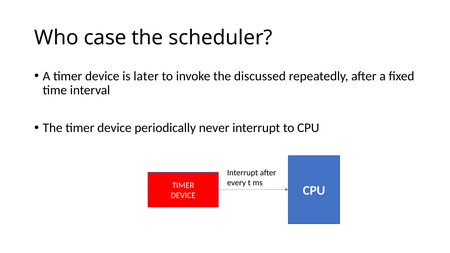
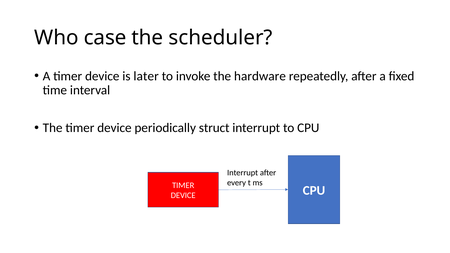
discussed: discussed -> hardware
never: never -> struct
